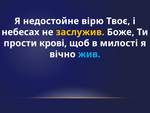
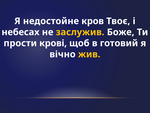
вірю: вірю -> кров
милості: милості -> готовий
жив colour: light blue -> yellow
